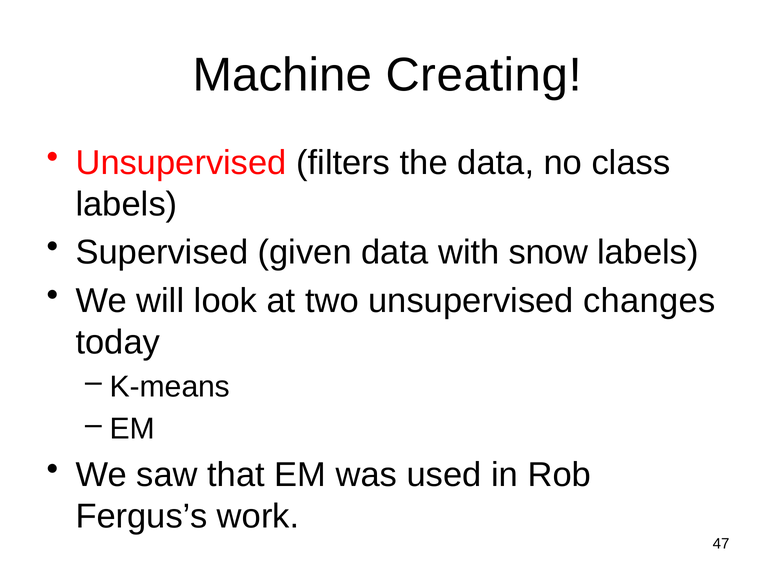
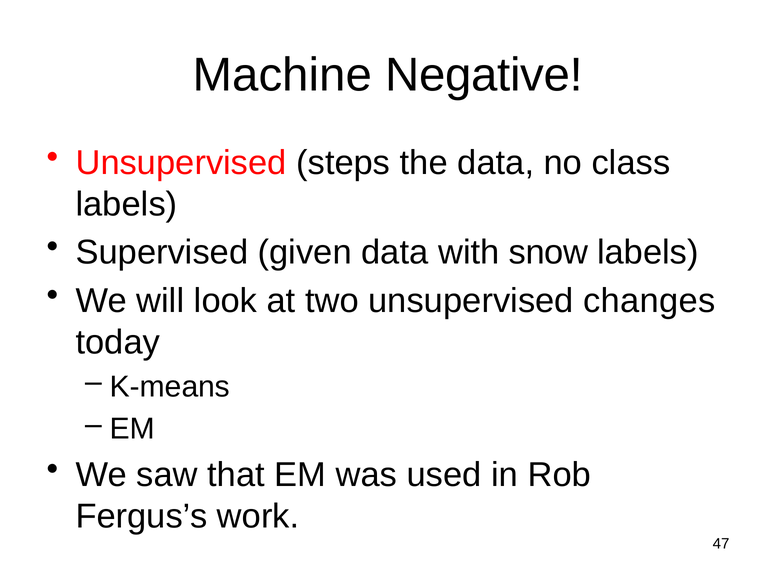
Creating: Creating -> Negative
filters: filters -> steps
